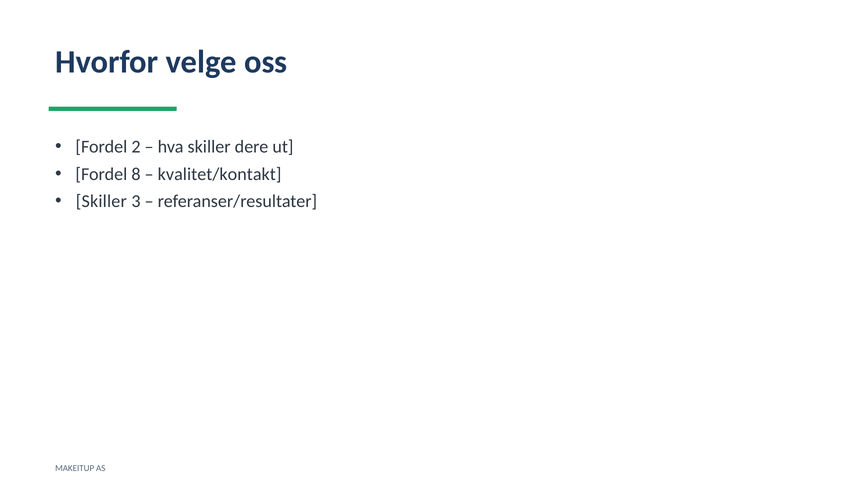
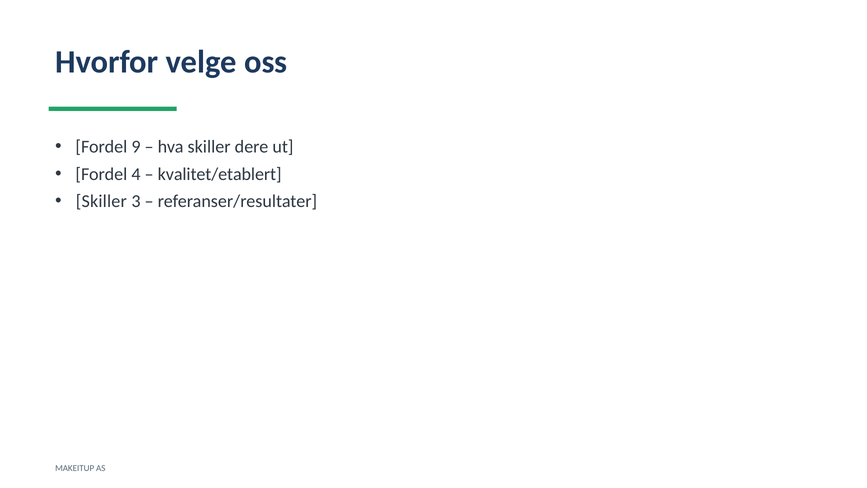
2: 2 -> 9
8: 8 -> 4
kvalitet/kontakt: kvalitet/kontakt -> kvalitet/etablert
